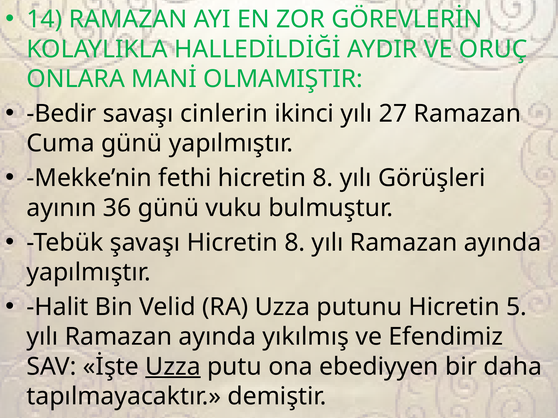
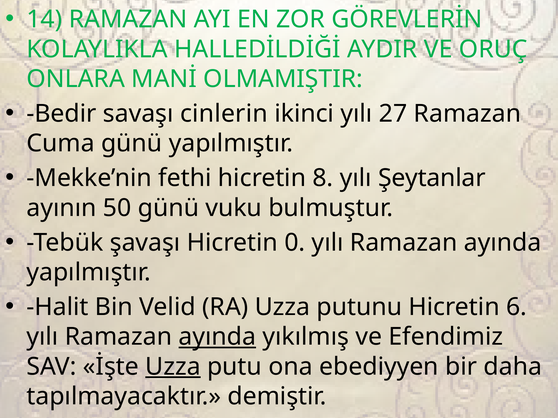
Görüşleri: Görüşleri -> Şeytanlar
36: 36 -> 50
şavaşı Hicretin 8: 8 -> 0
5: 5 -> 6
ayında at (217, 337) underline: none -> present
